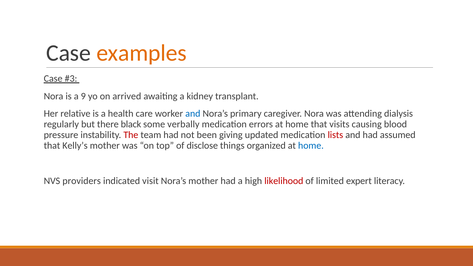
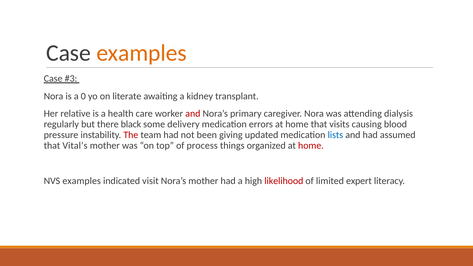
9: 9 -> 0
arrived: arrived -> literate
and at (193, 114) colour: blue -> red
verbally: verbally -> delivery
lists colour: red -> blue
Kelly’s: Kelly’s -> Vital’s
disclose: disclose -> process
home at (311, 146) colour: blue -> red
NVS providers: providers -> examples
